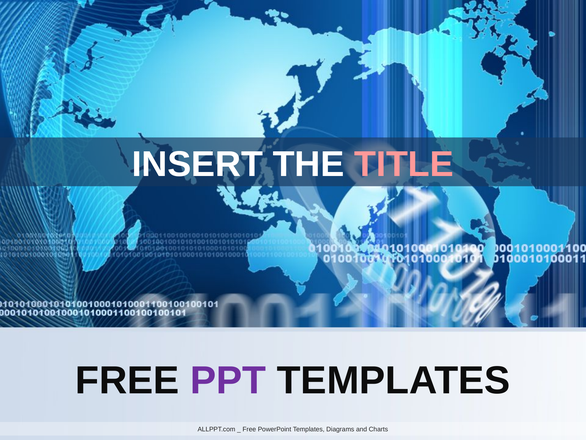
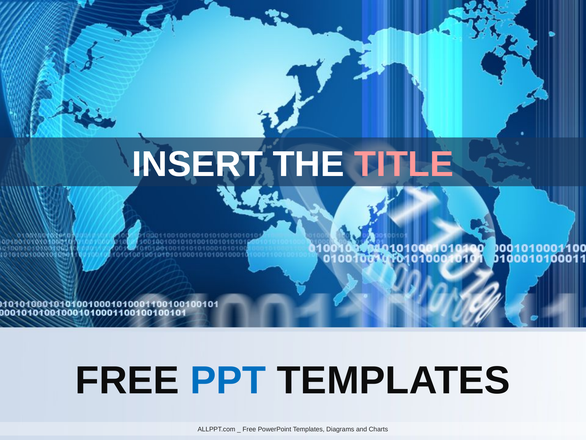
PPT colour: purple -> blue
